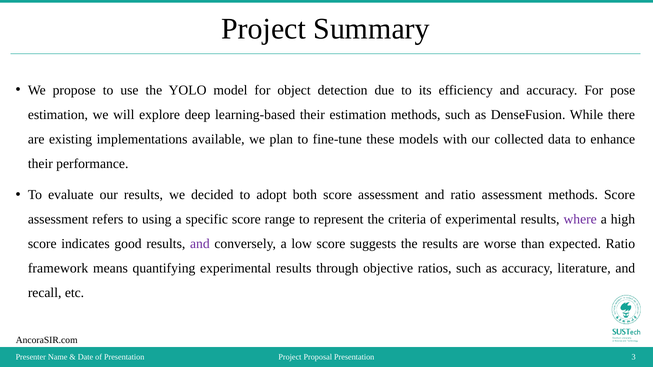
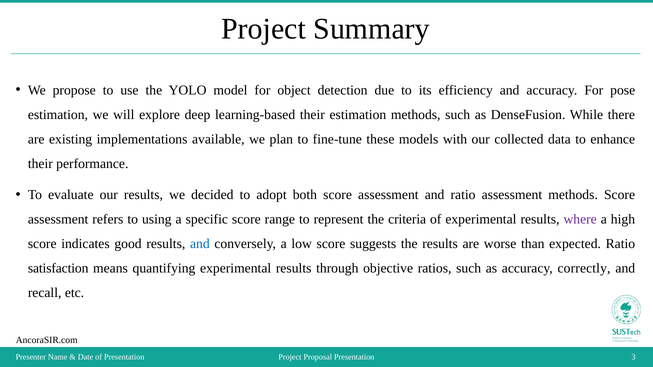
and at (200, 244) colour: purple -> blue
framework: framework -> satisfaction
literature: literature -> correctly
